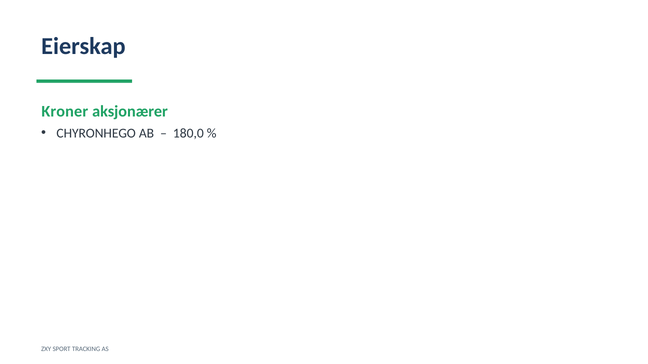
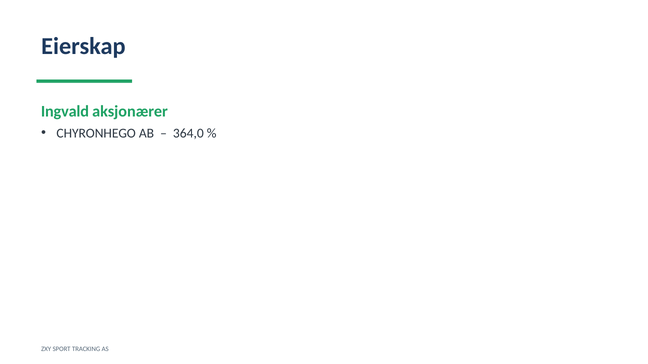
Kroner: Kroner -> Ingvald
180,0: 180,0 -> 364,0
